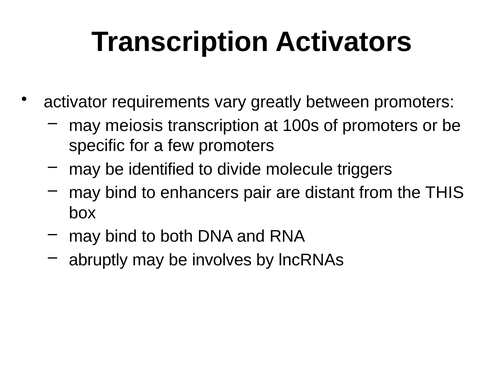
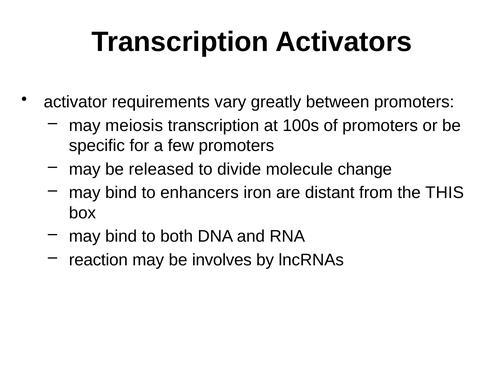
identified: identified -> released
triggers: triggers -> change
pair: pair -> iron
abruptly: abruptly -> reaction
